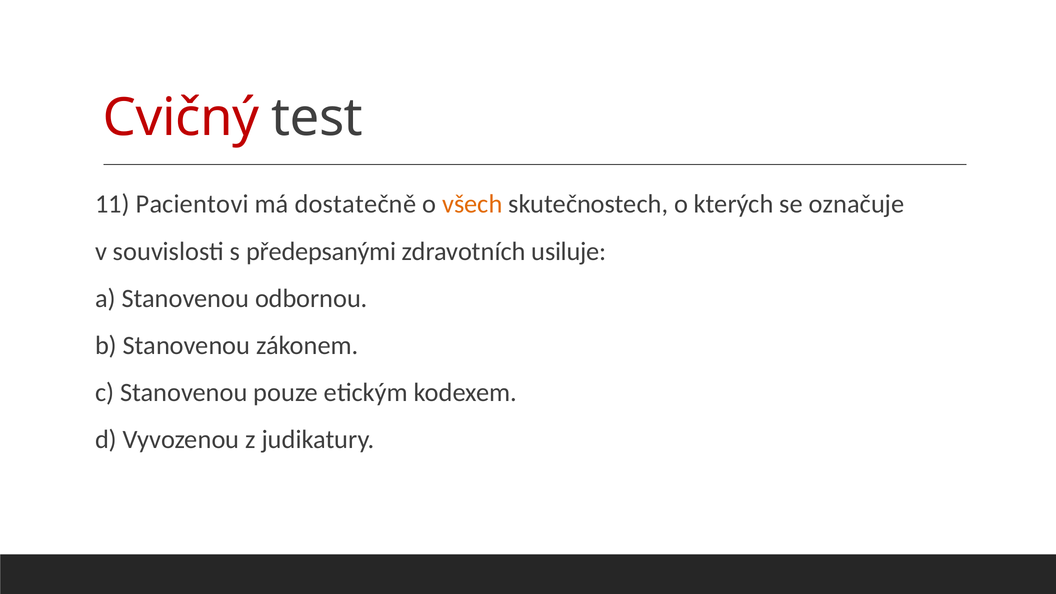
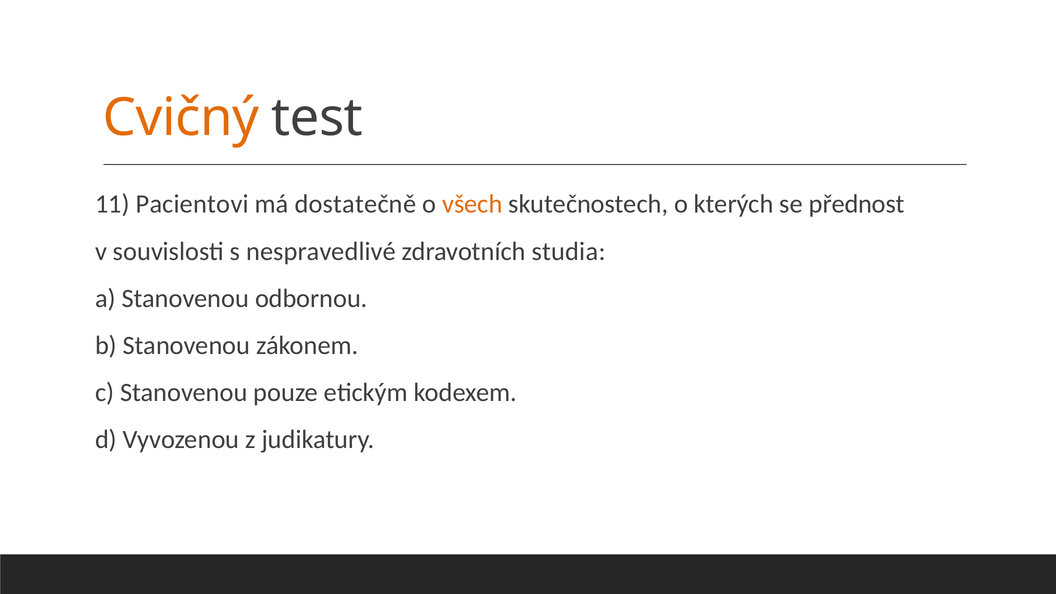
Cvičný colour: red -> orange
označuje: označuje -> přednost
předepsanými: předepsanými -> nespravedlivé
usiluje: usiluje -> studia
